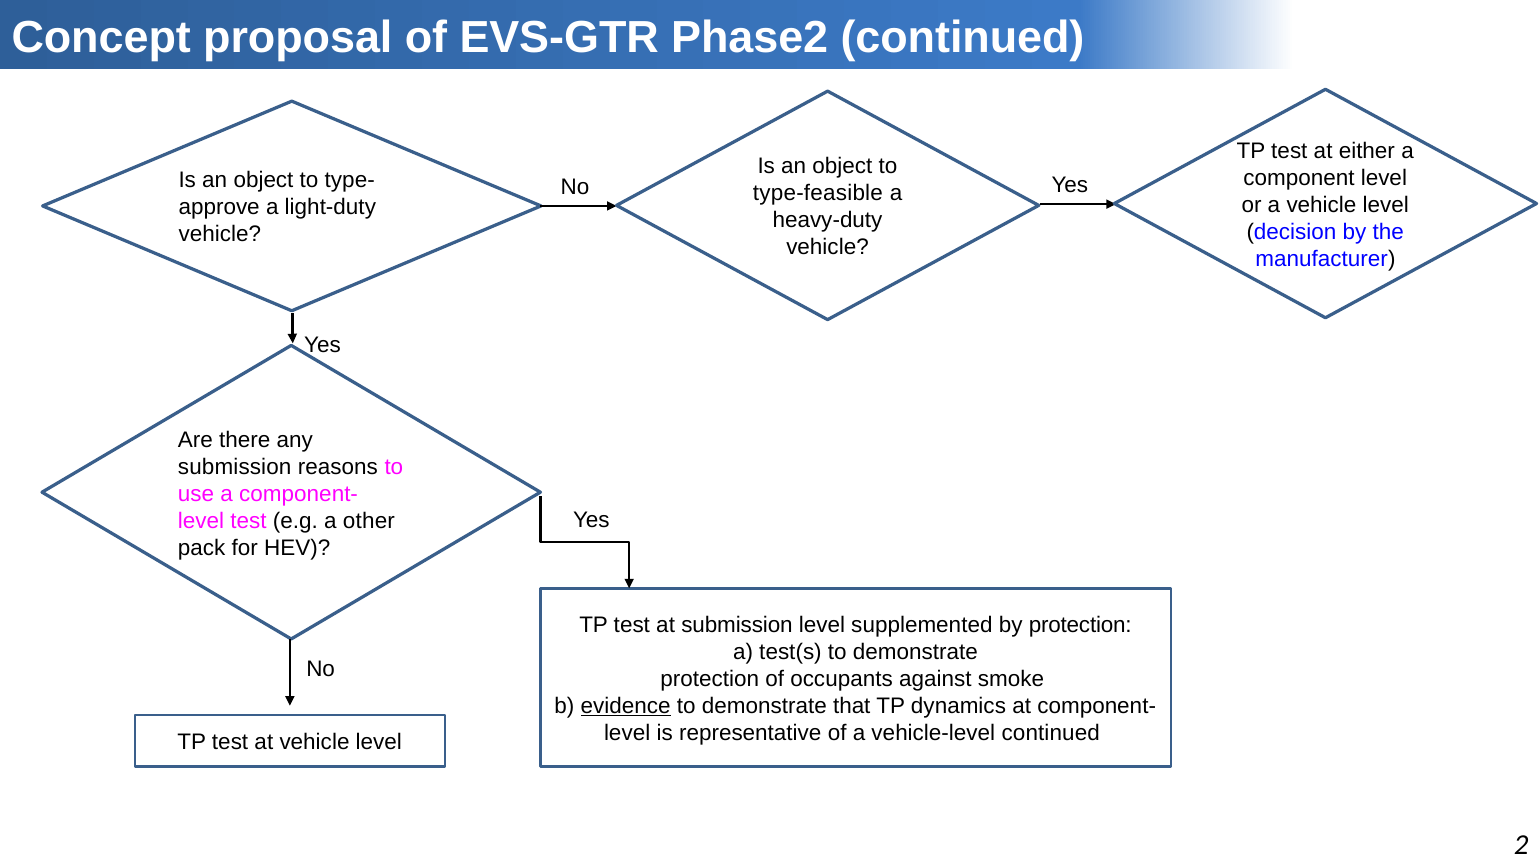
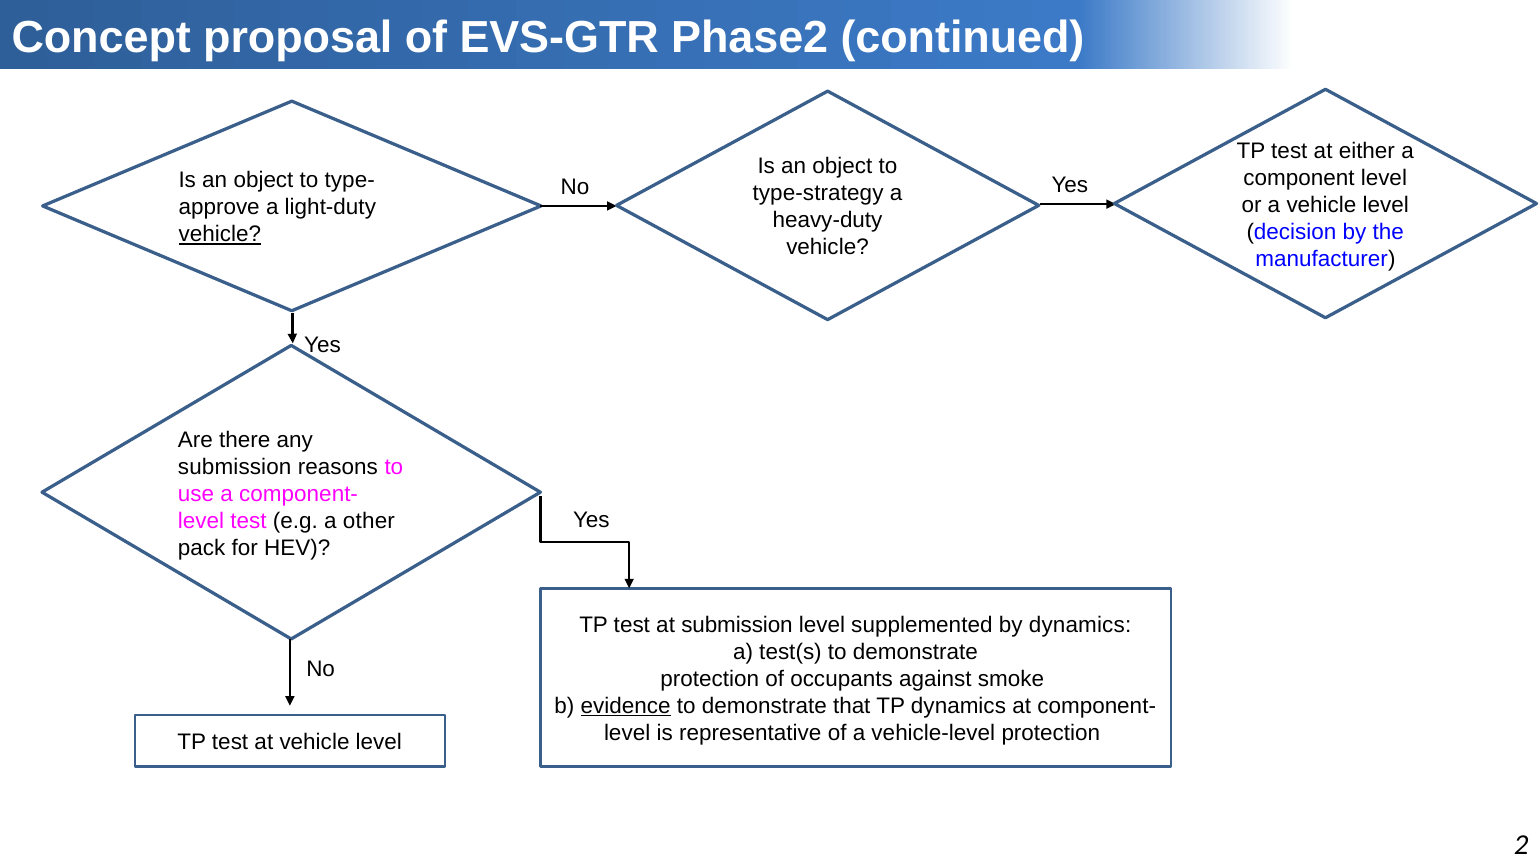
type-feasible: type-feasible -> type-strategy
vehicle at (220, 234) underline: none -> present
by protection: protection -> dynamics
vehicle-level continued: continued -> protection
